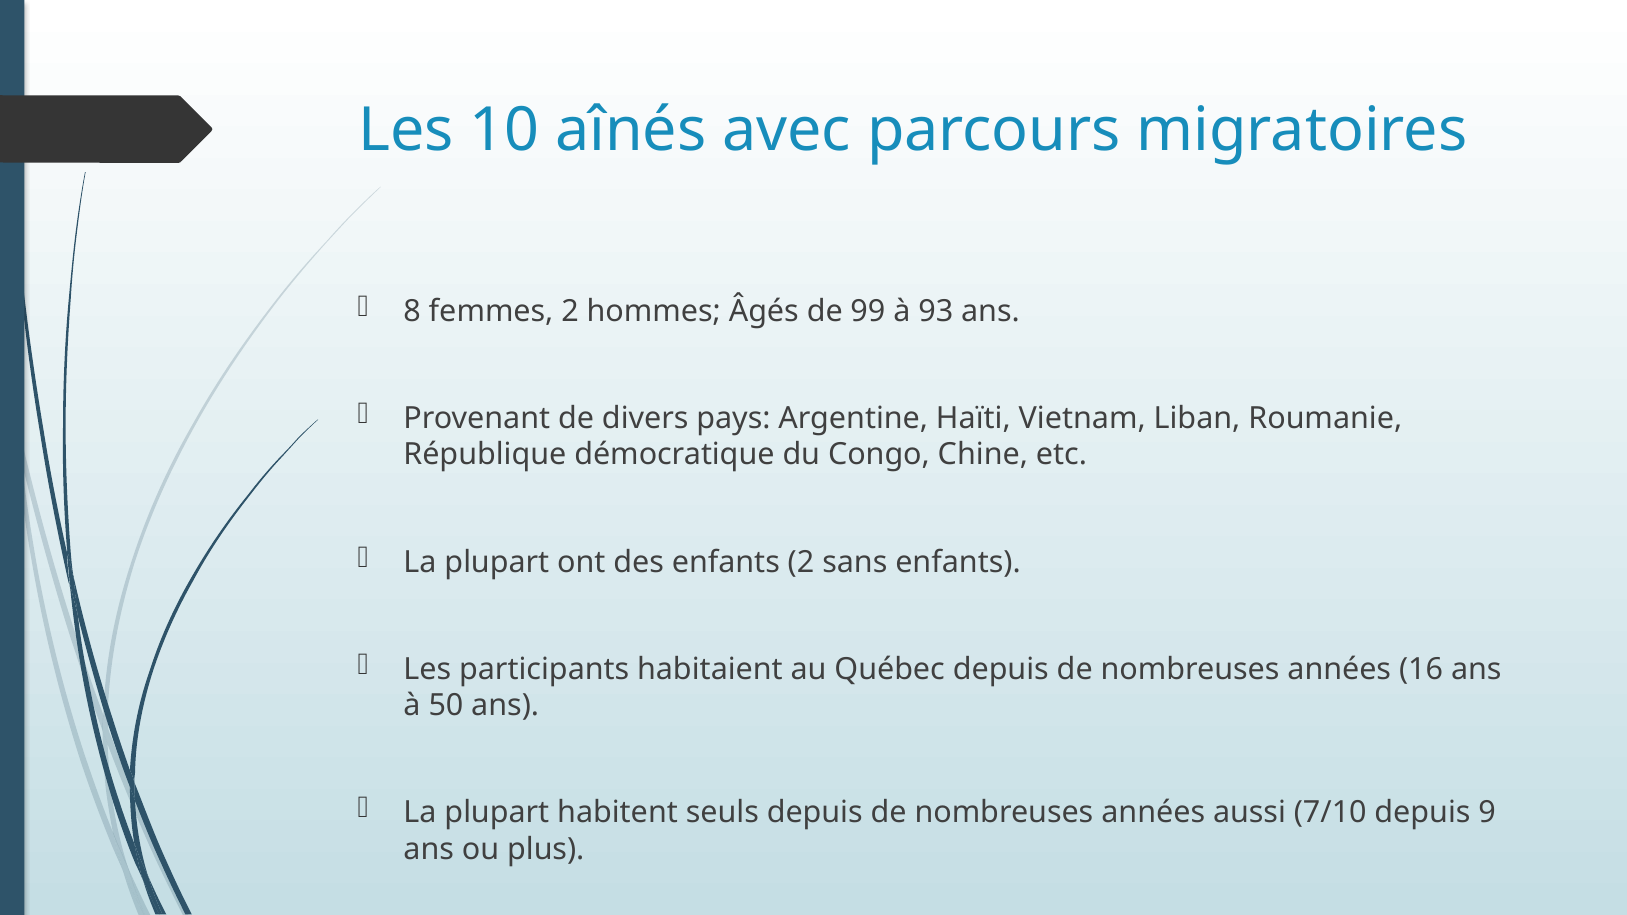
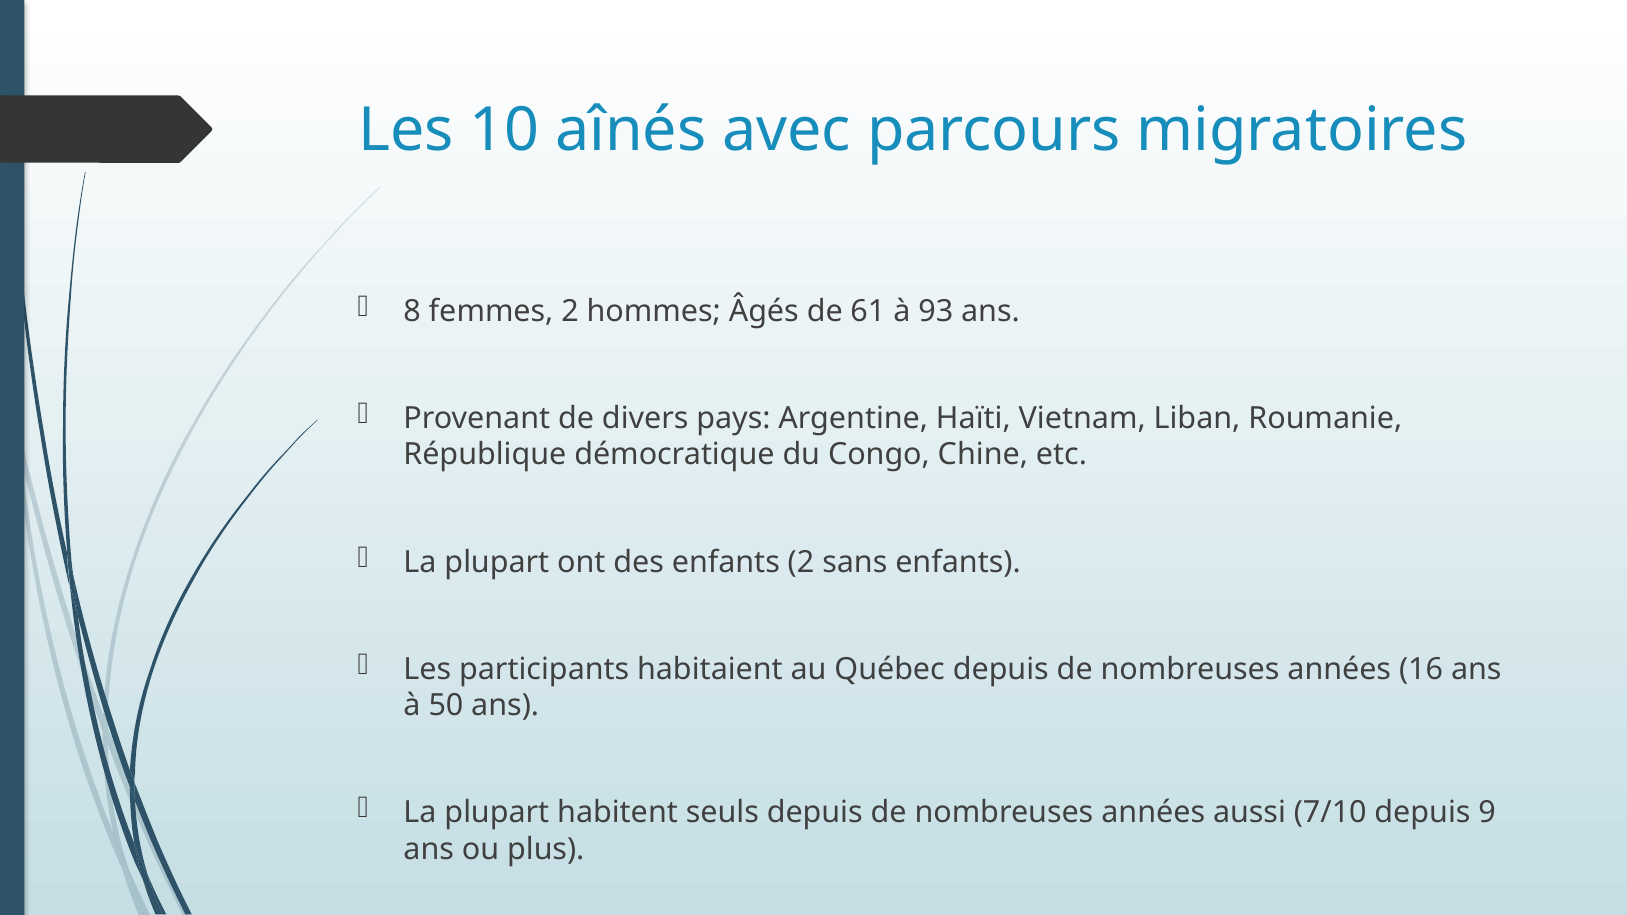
99: 99 -> 61
